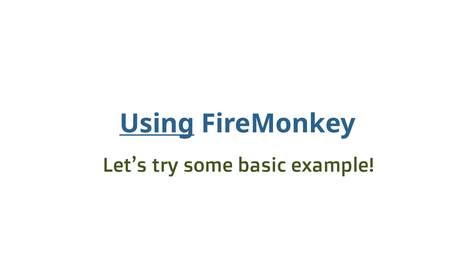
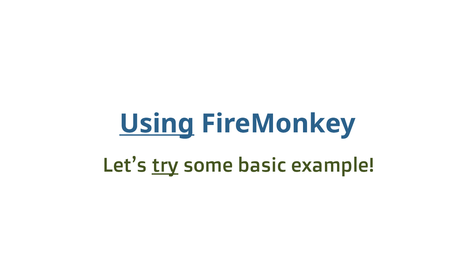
try underline: none -> present
